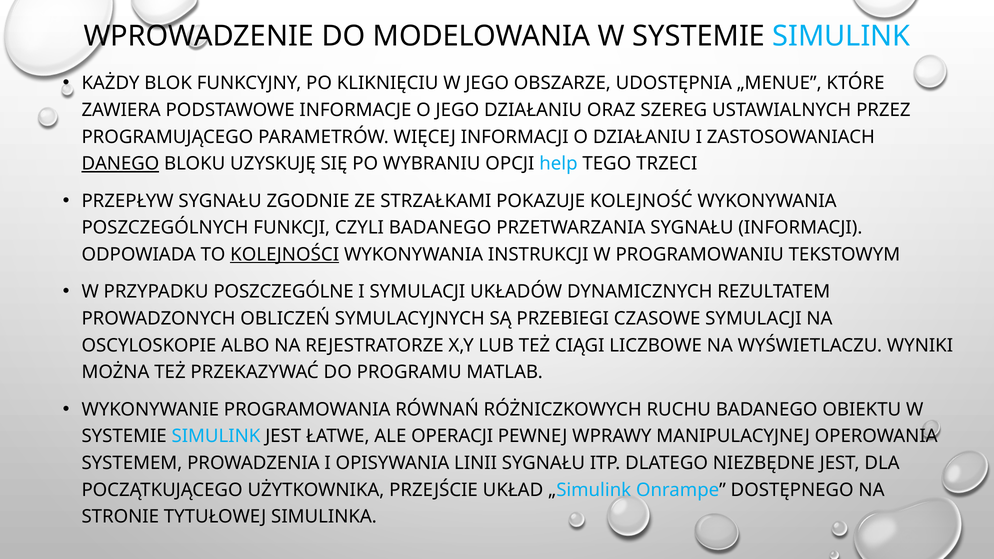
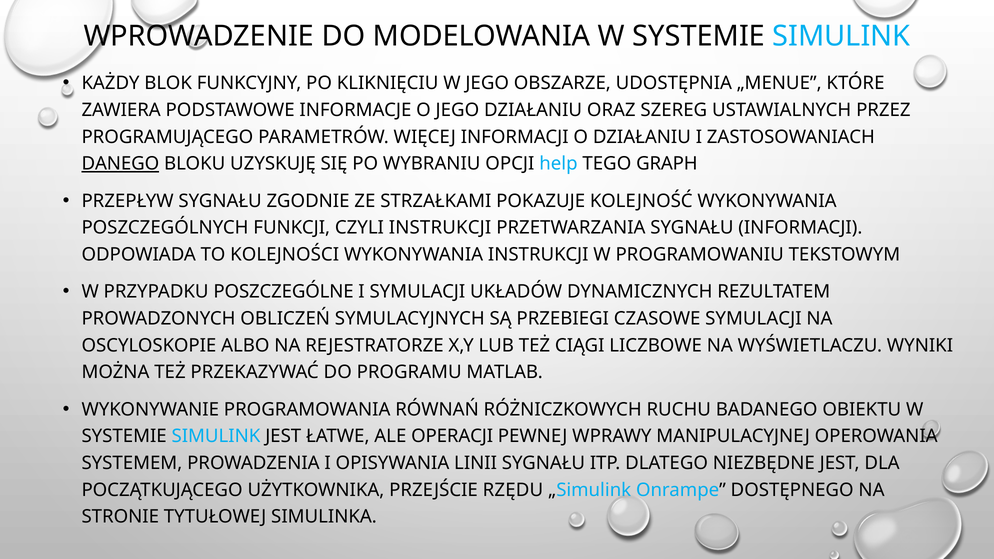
TRZECI: TRZECI -> GRAPH
CZYLI BADANEGO: BADANEGO -> INSTRUKCJI
KOLEJNOŚCI underline: present -> none
UKŁAD: UKŁAD -> RZĘDU
